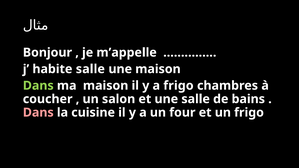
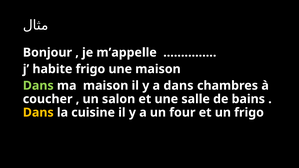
habite salle: salle -> frigo
a frigo: frigo -> dans
Dans at (38, 113) colour: pink -> yellow
